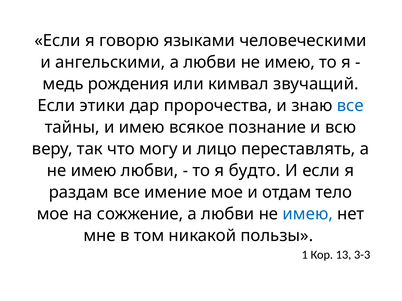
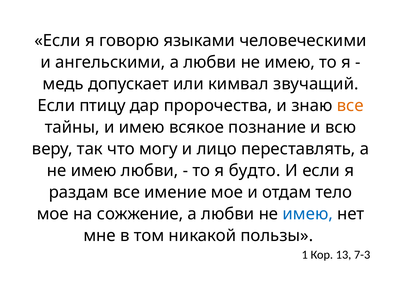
рождения: рождения -> допускает
этики: этики -> птицу
все at (350, 106) colour: blue -> orange
3-3: 3-3 -> 7-3
